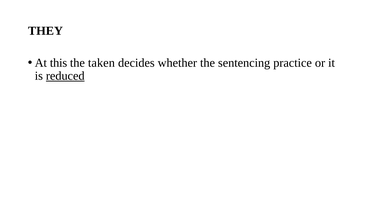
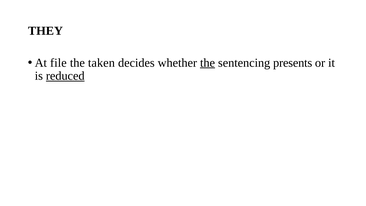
this: this -> file
the at (208, 63) underline: none -> present
practice: practice -> presents
